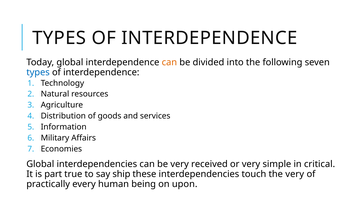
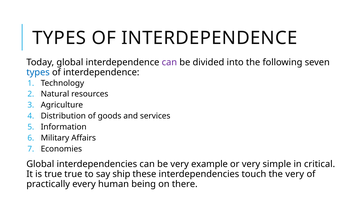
can at (169, 62) colour: orange -> purple
received: received -> example
is part: part -> true
upon: upon -> there
